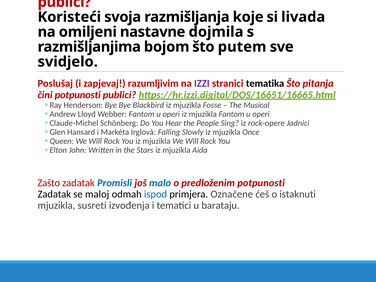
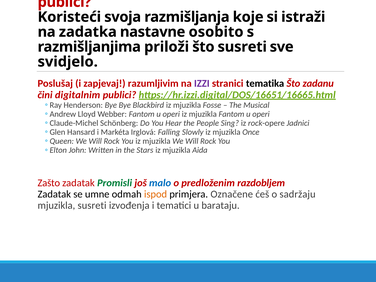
livada: livada -> istraži
omiljeni: omiljeni -> zadatka
dojmila: dojmila -> osobito
bojom: bojom -> priloži
što putem: putem -> susreti
pitanja: pitanja -> zadanu
čini potpunosti: potpunosti -> digitalnim
Promisli colour: blue -> green
predloženim potpunosti: potpunosti -> razdobljem
maloj: maloj -> umne
ispod colour: blue -> orange
istaknuti: istaknuti -> sadržaju
